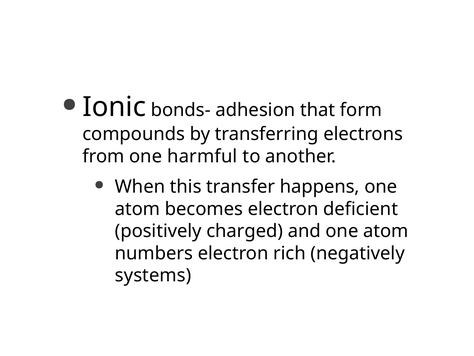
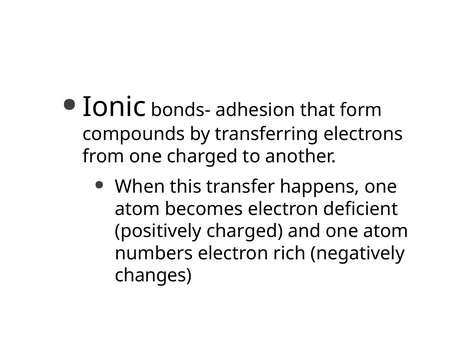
one harmful: harmful -> charged
systems: systems -> changes
